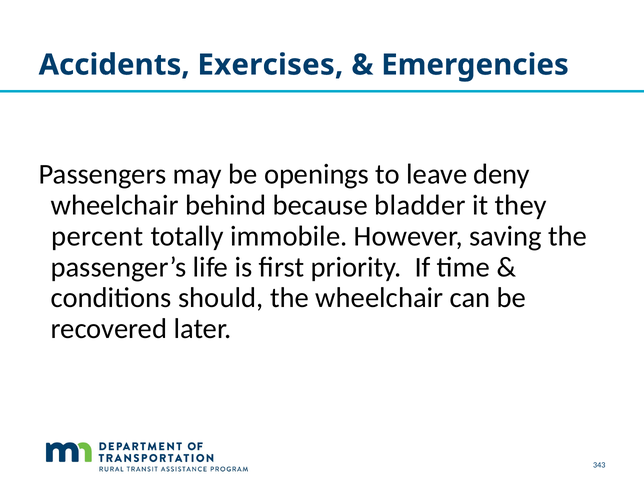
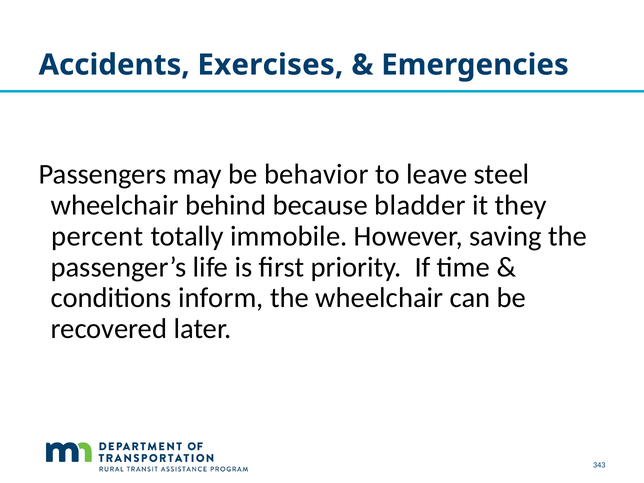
openings: openings -> behavior
deny: deny -> steel
should: should -> inform
